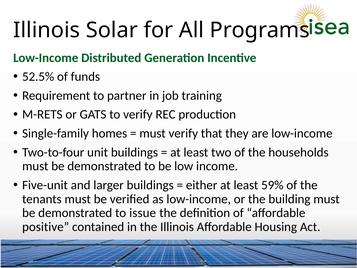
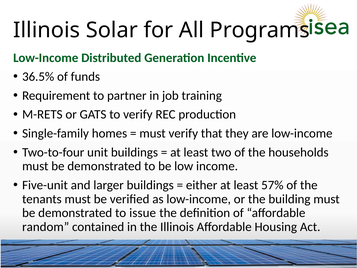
52.5%: 52.5% -> 36.5%
59%: 59% -> 57%
positive: positive -> random
